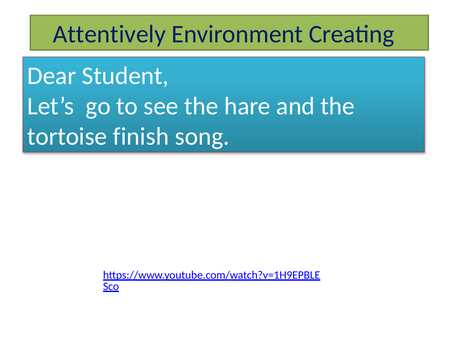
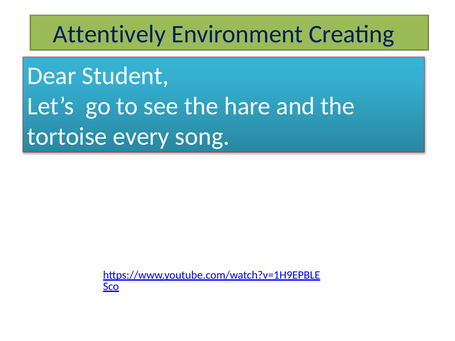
finish: finish -> every
